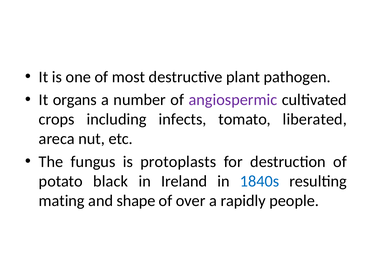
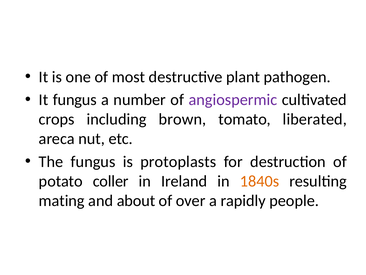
It organs: organs -> fungus
infects: infects -> brown
black: black -> coller
1840s colour: blue -> orange
shape: shape -> about
